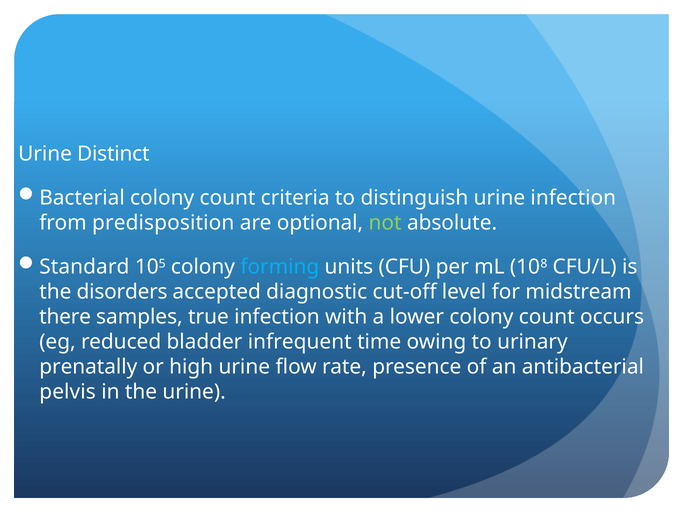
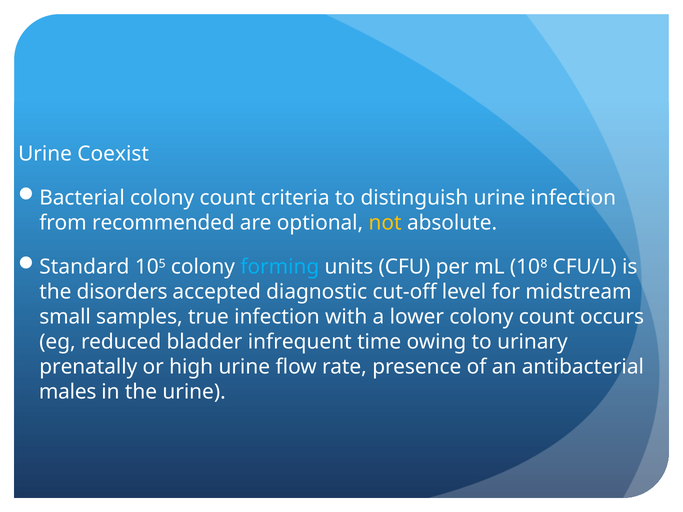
Distinct: Distinct -> Coexist
predisposition: predisposition -> recommended
not colour: light green -> yellow
there: there -> small
pelvis: pelvis -> males
